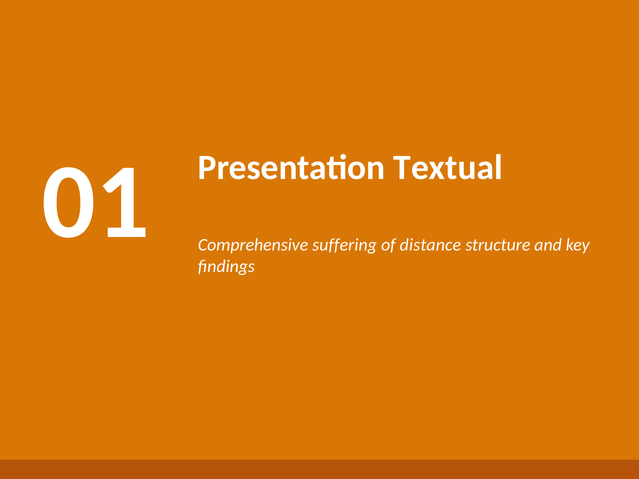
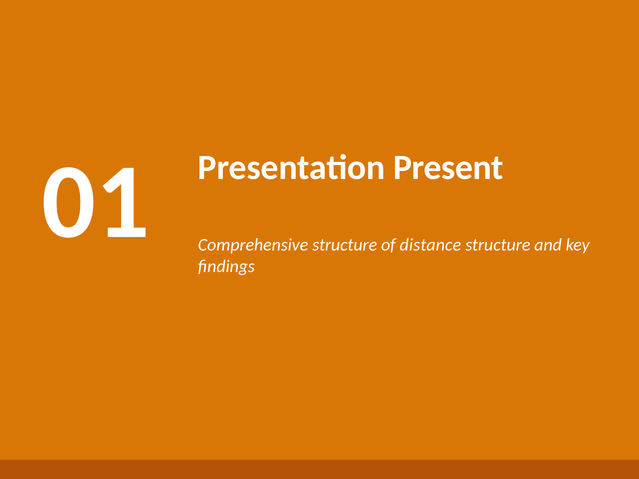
Textual: Textual -> Present
Comprehensive suffering: suffering -> structure
